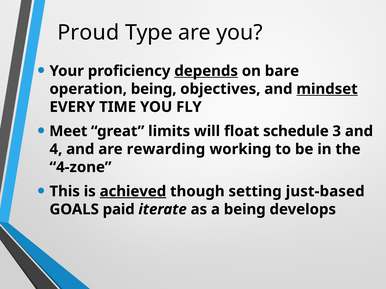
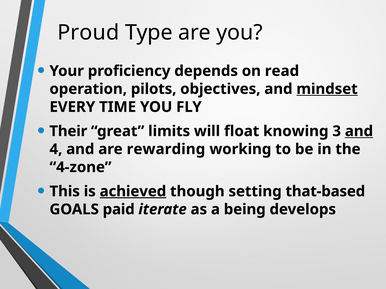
depends underline: present -> none
bare: bare -> read
operation being: being -> pilots
Meet: Meet -> Their
schedule: schedule -> knowing
and at (359, 131) underline: none -> present
just-based: just-based -> that-based
